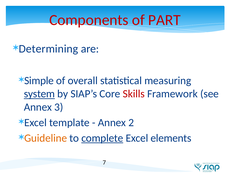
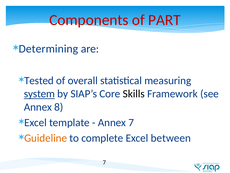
Simple: Simple -> Tested
Skills colour: red -> black
3: 3 -> 8
Annex 2: 2 -> 7
complete underline: present -> none
elements: elements -> between
